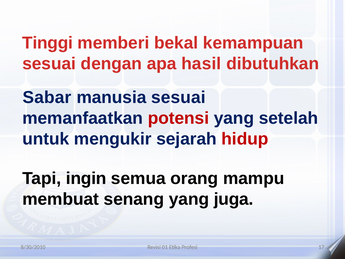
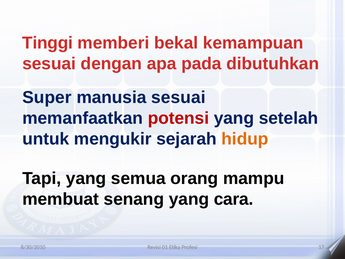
hasil: hasil -> pada
Sabar: Sabar -> Super
hidup colour: red -> orange
Tapi ingin: ingin -> yang
juga: juga -> cara
